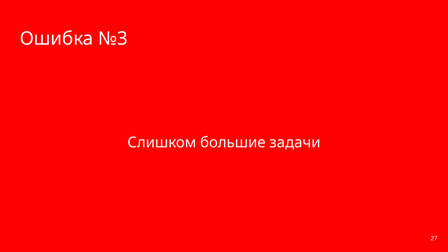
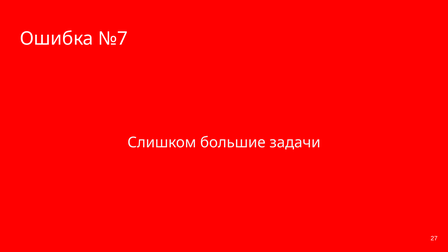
№3: №3 -> №7
